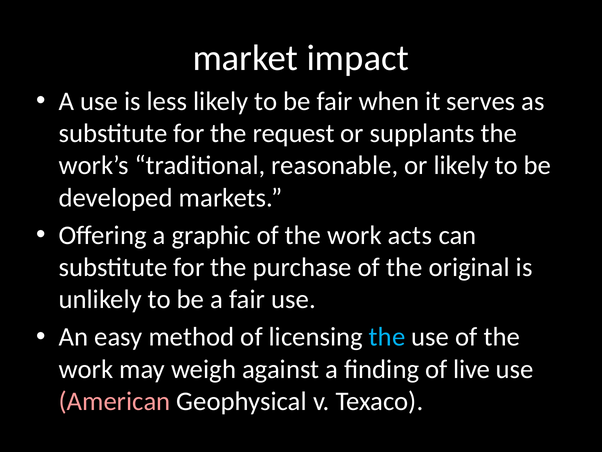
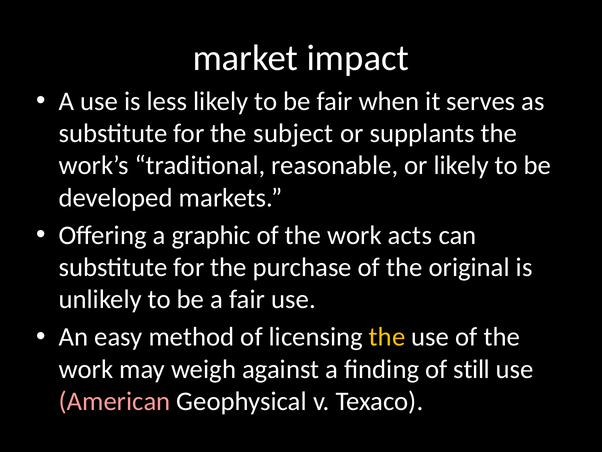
request: request -> subject
the at (387, 337) colour: light blue -> yellow
live: live -> still
